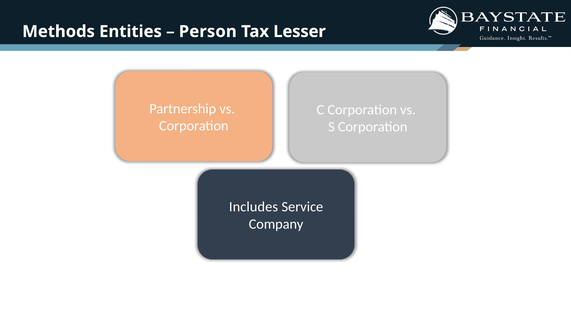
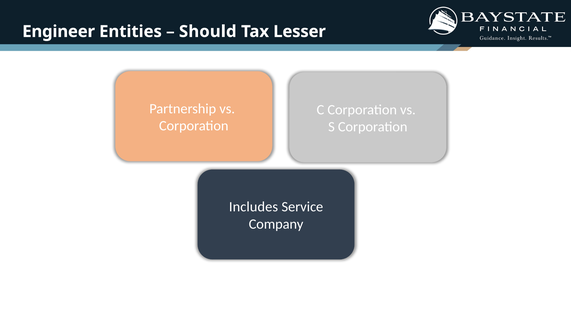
Methods: Methods -> Engineer
Person: Person -> Should
